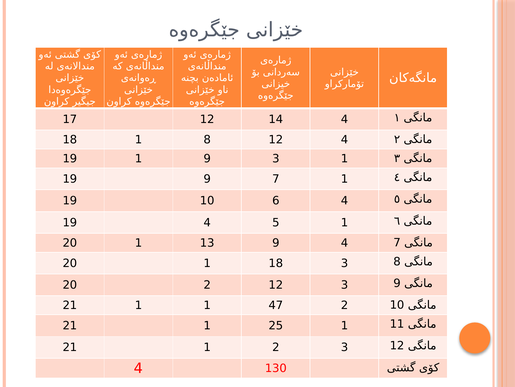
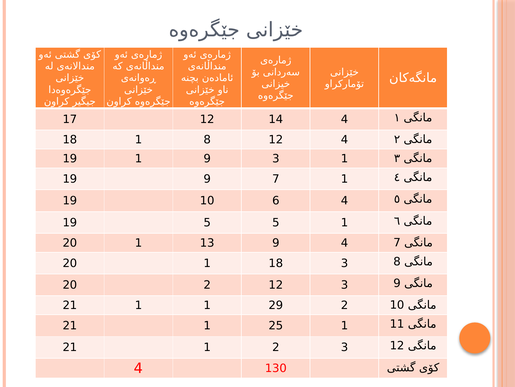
19 4: 4 -> 5
47: 47 -> 29
